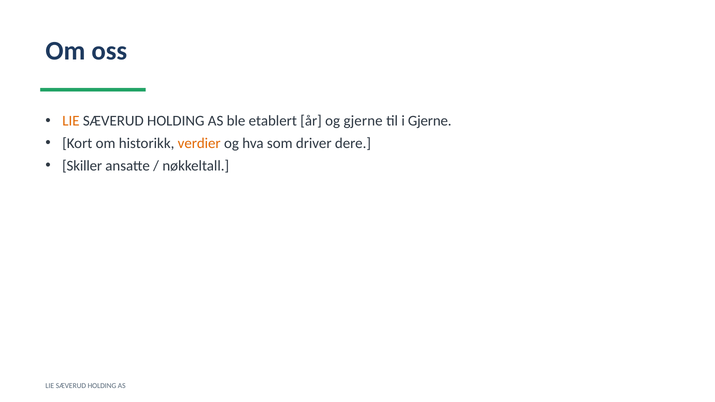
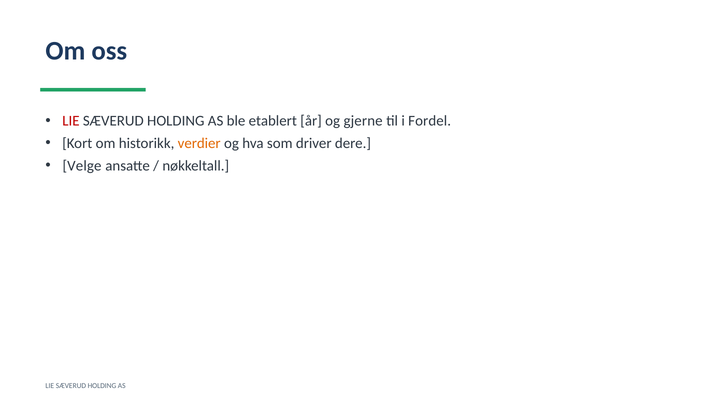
LIE at (71, 121) colour: orange -> red
i Gjerne: Gjerne -> Fordel
Skiller: Skiller -> Velge
